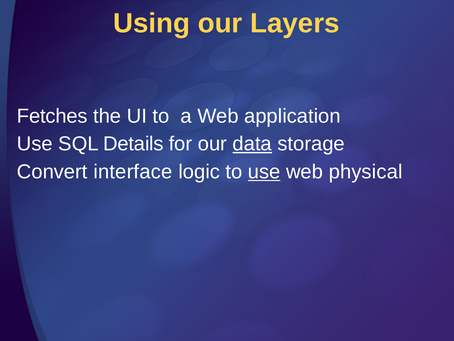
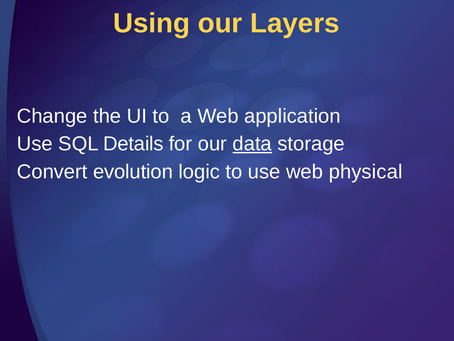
Fetches: Fetches -> Change
interface: interface -> evolution
use at (264, 172) underline: present -> none
